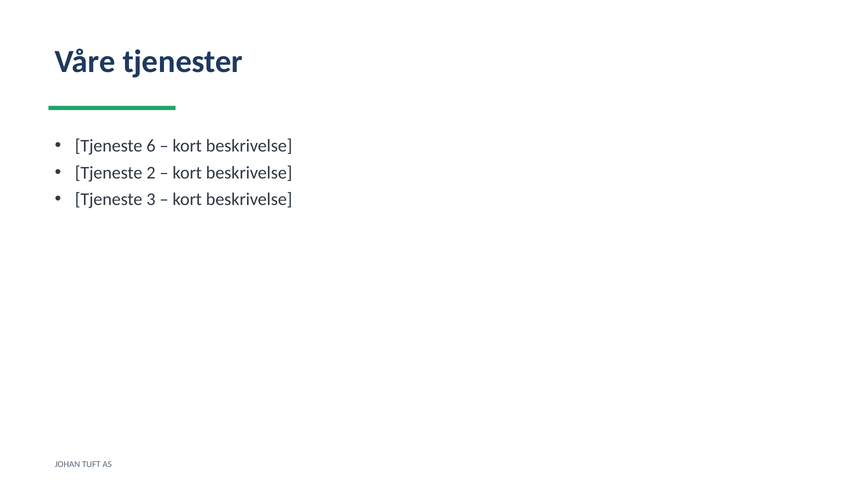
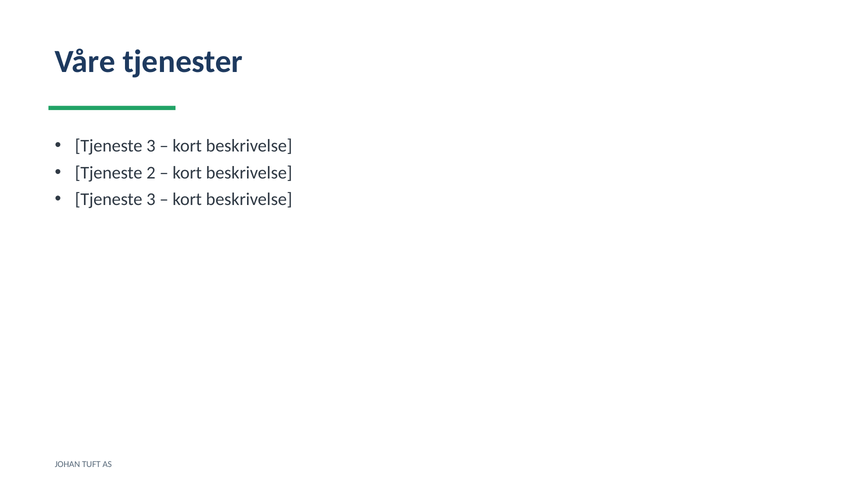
6 at (151, 146): 6 -> 3
